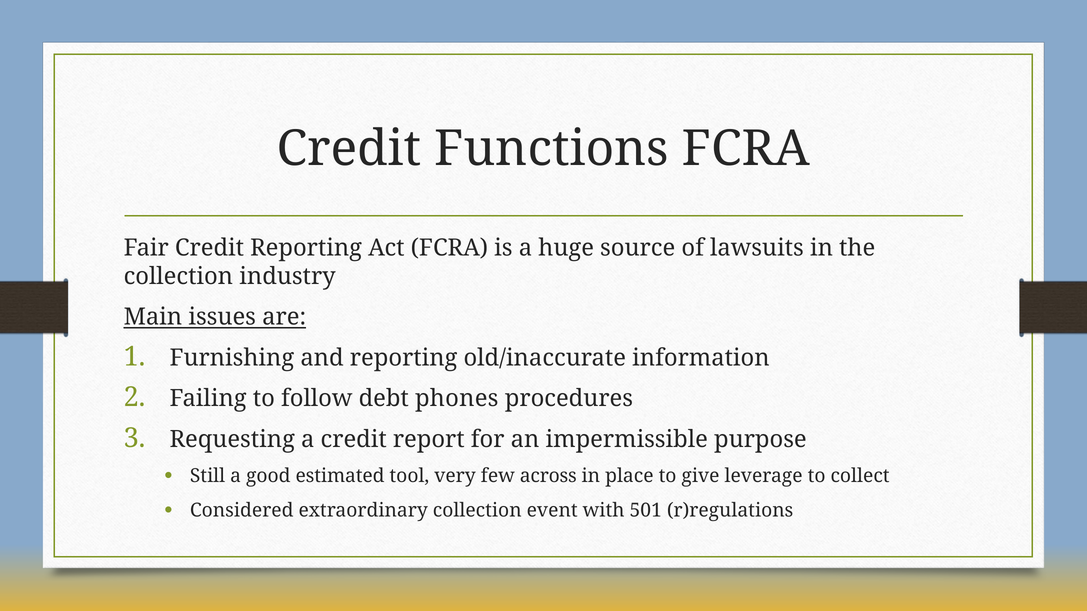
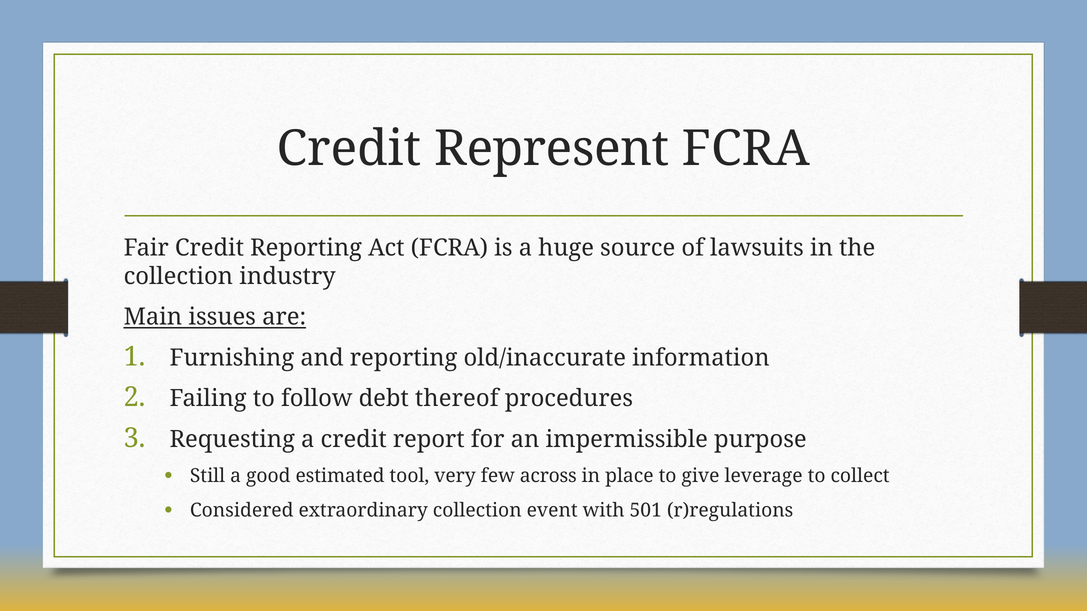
Functions: Functions -> Represent
phones: phones -> thereof
